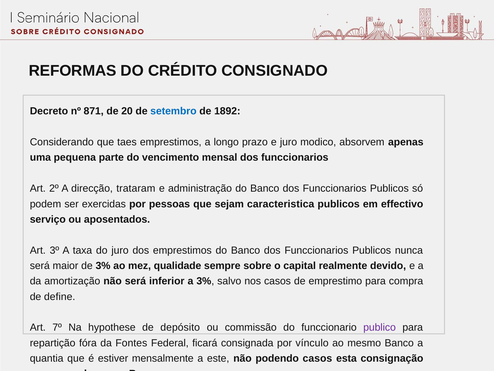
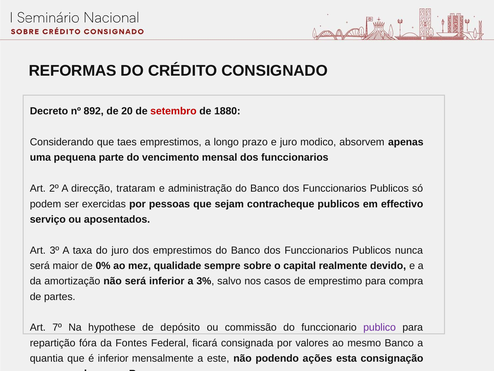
871: 871 -> 892
setembro colour: blue -> red
1892: 1892 -> 1880
caracteristica: caracteristica -> contracheque
de 3%: 3% -> 0%
define: define -> partes
vínculo: vínculo -> valores
é estiver: estiver -> inferior
podendo casos: casos -> ações
